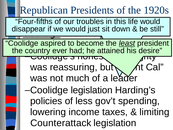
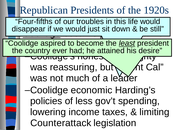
Coolidge legislation: legislation -> economic
